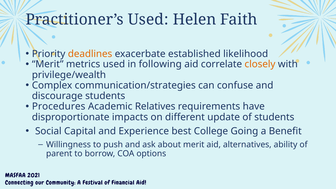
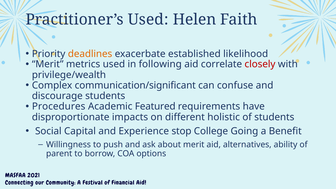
closely colour: orange -> red
communication/strategies: communication/strategies -> communication/significant
Relatives: Relatives -> Featured
update: update -> holistic
best: best -> stop
